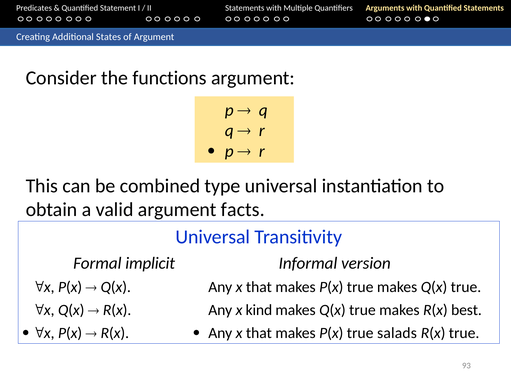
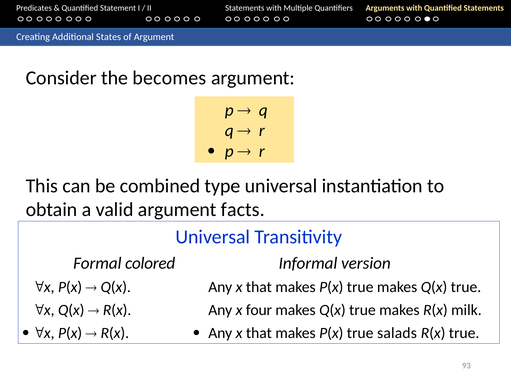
functions: functions -> becomes
implicit: implicit -> colored
kind: kind -> four
best: best -> milk
